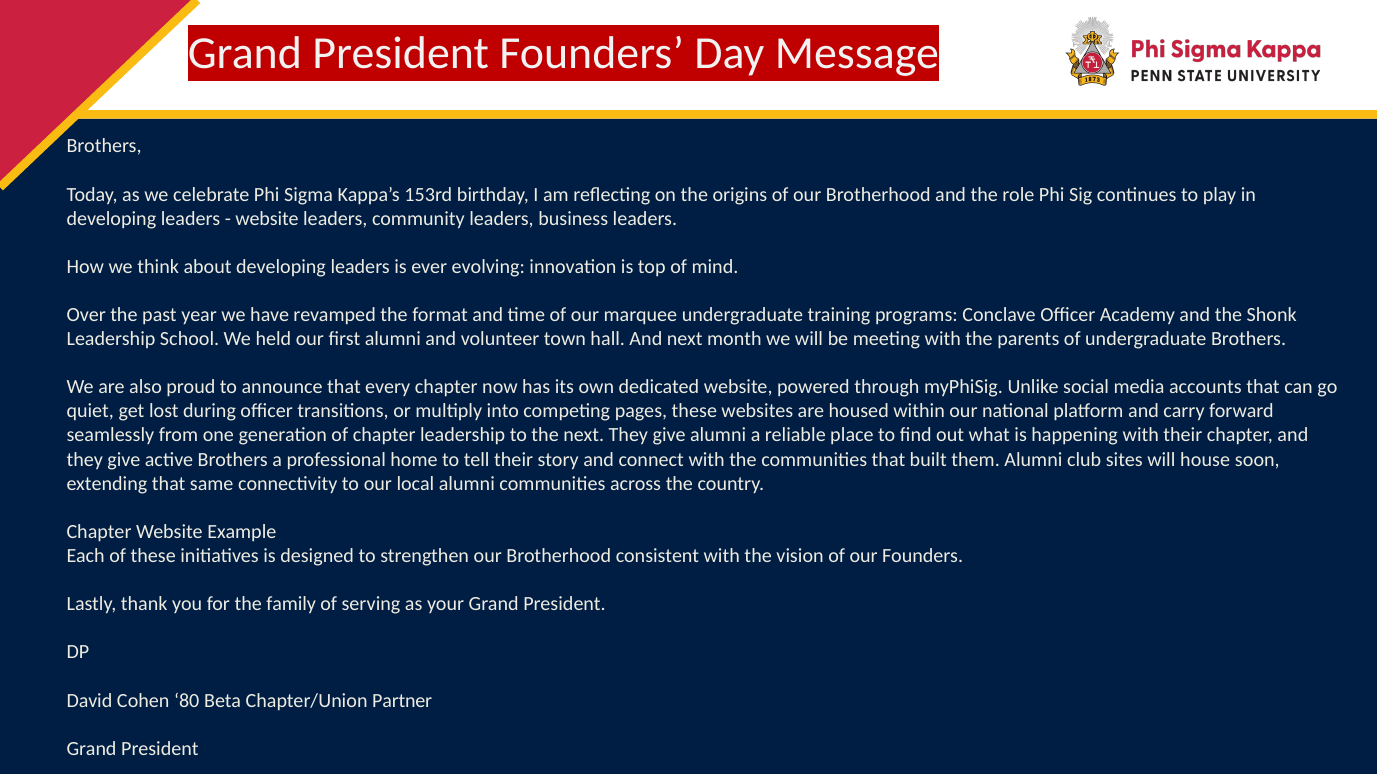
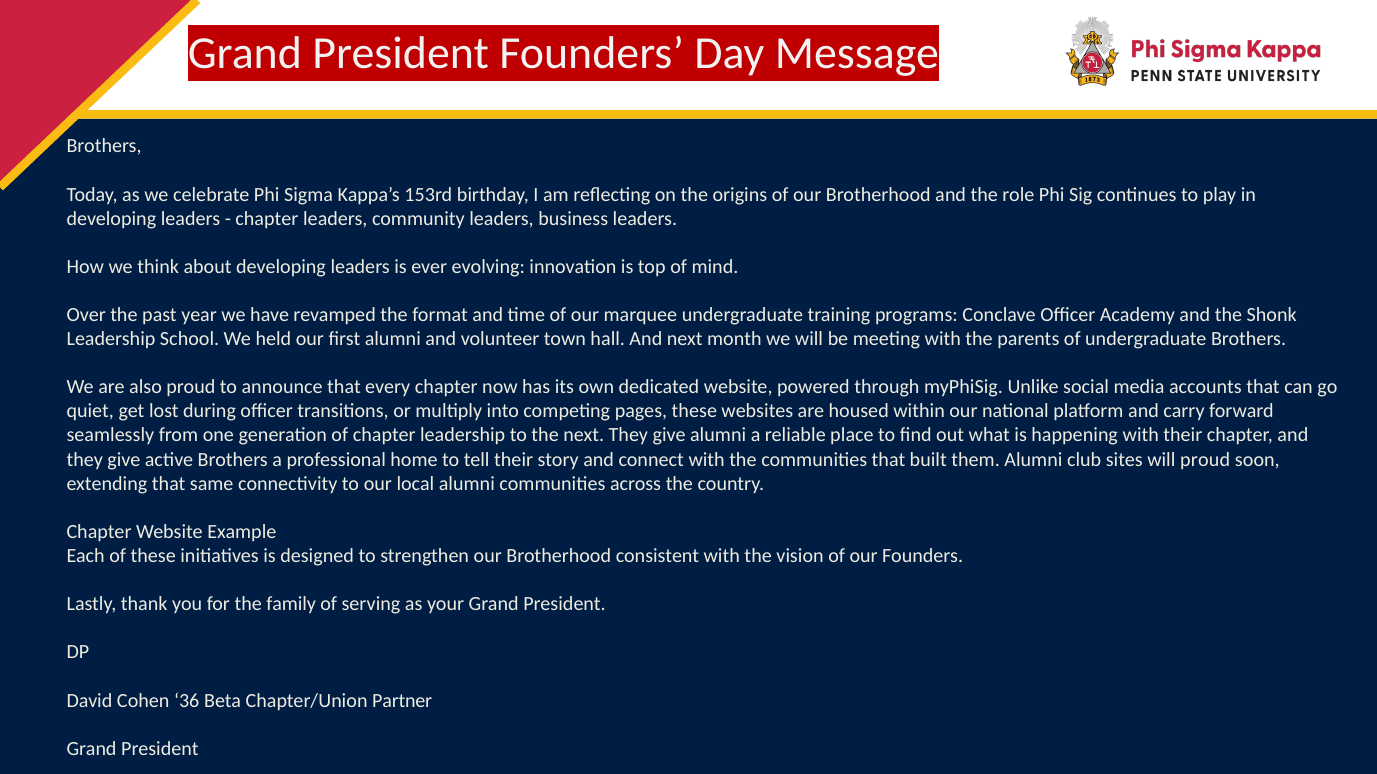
website at (267, 219): website -> chapter
will house: house -> proud
80: 80 -> 36
